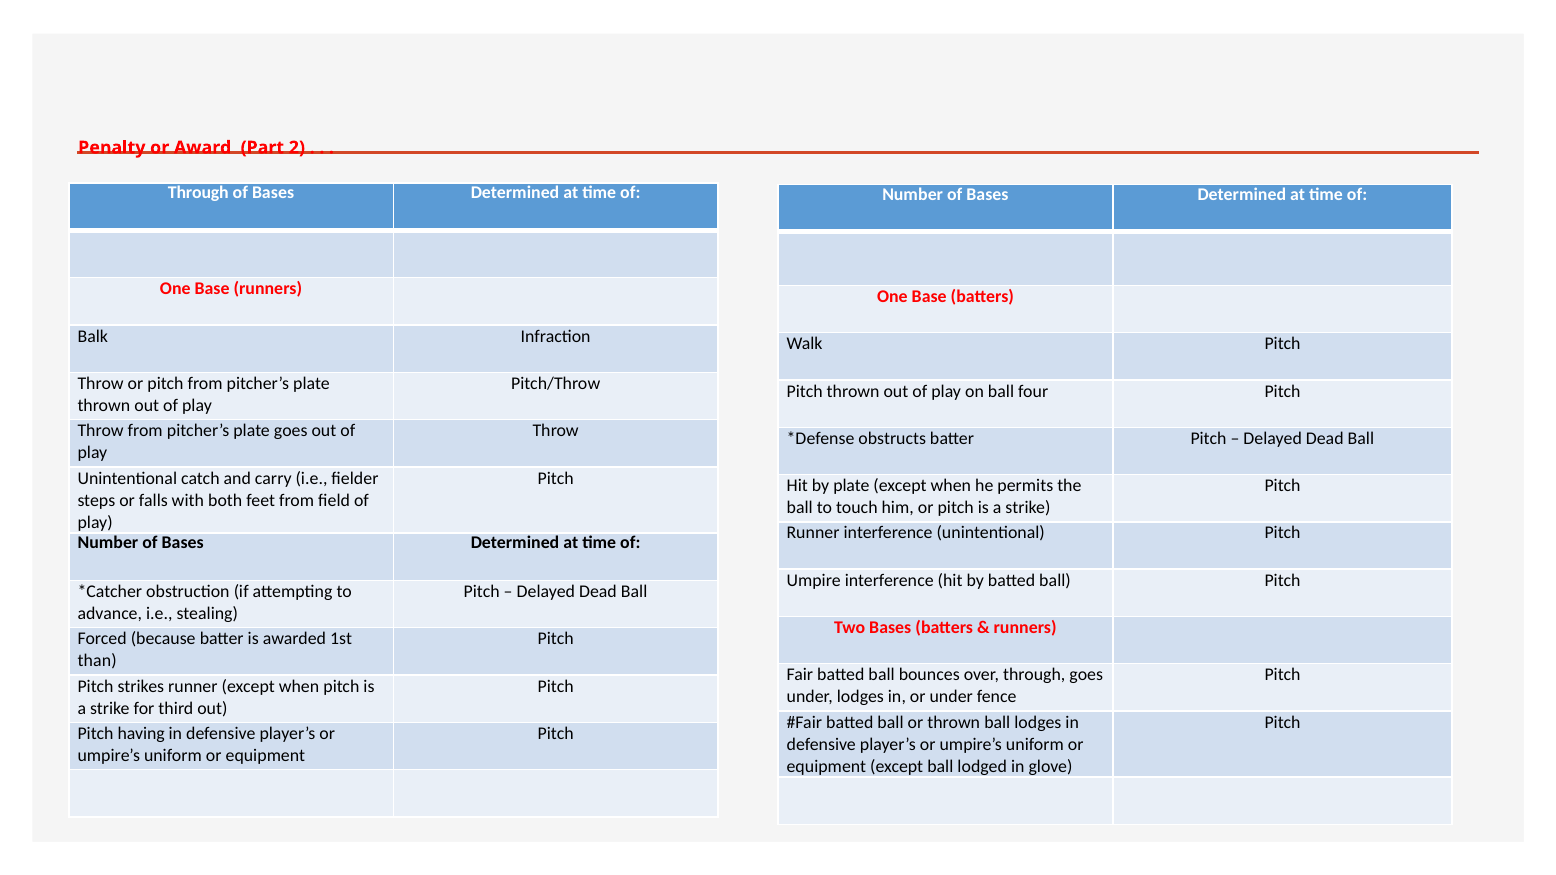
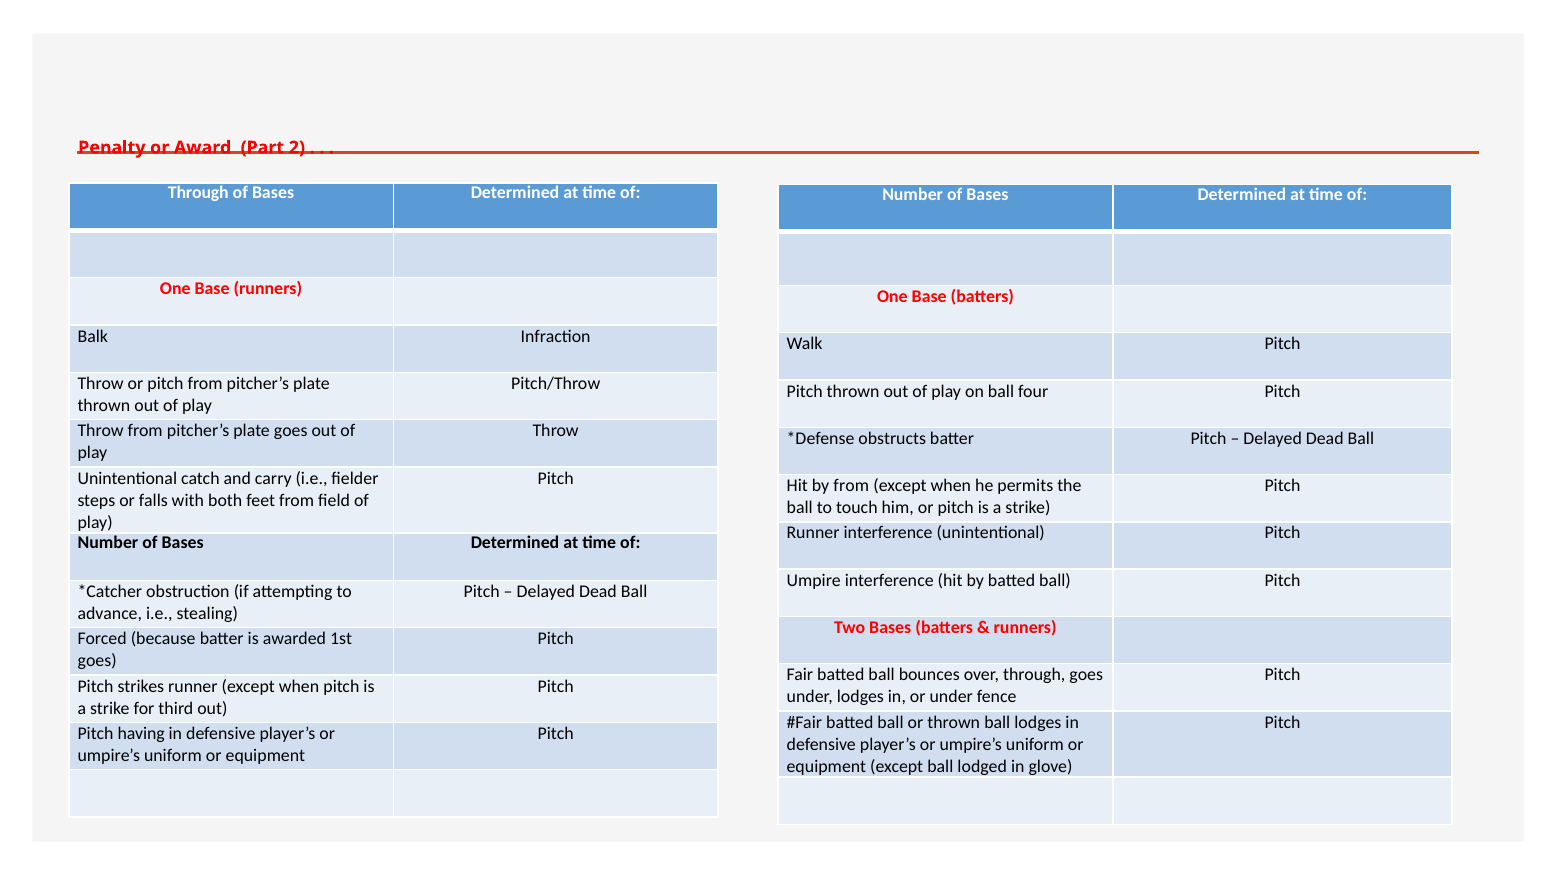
by plate: plate -> from
than at (97, 661): than -> goes
